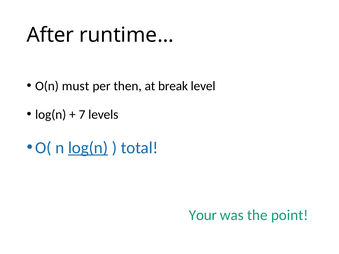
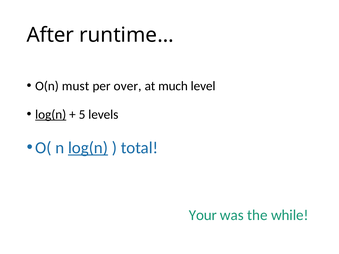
then: then -> over
break: break -> much
log(n at (51, 115) underline: none -> present
7: 7 -> 5
point: point -> while
